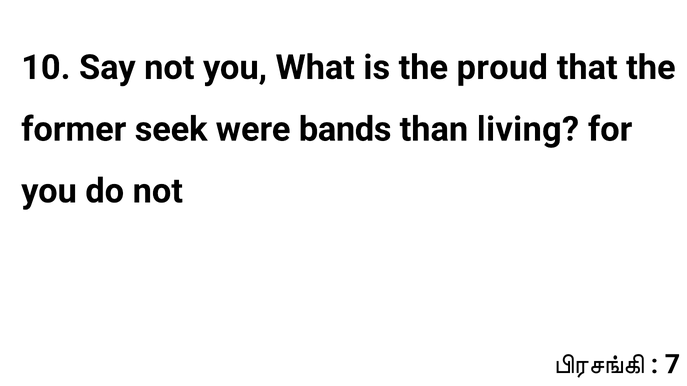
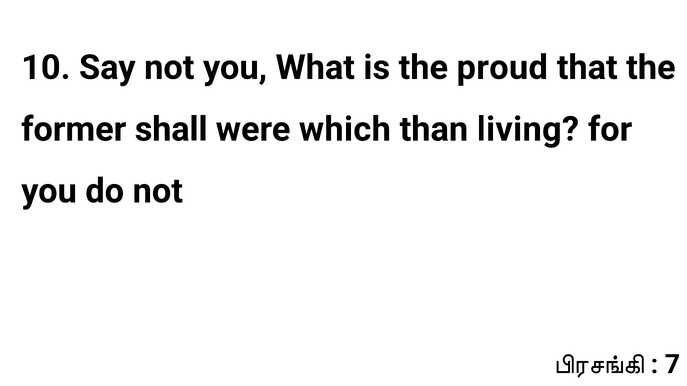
seek: seek -> shall
bands: bands -> which
